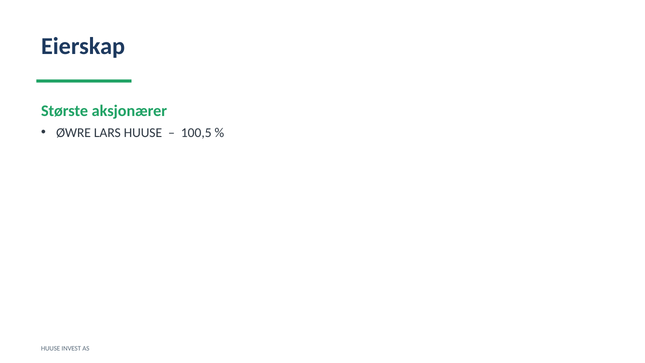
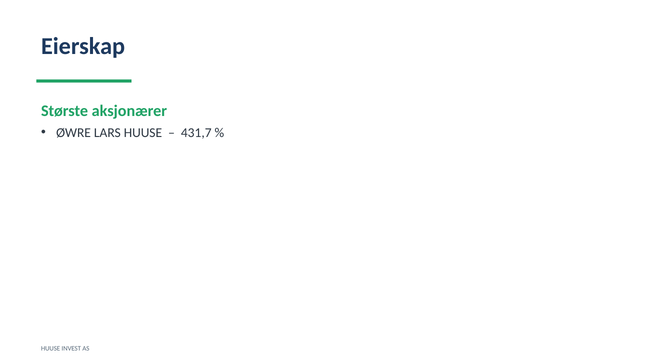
100,5: 100,5 -> 431,7
